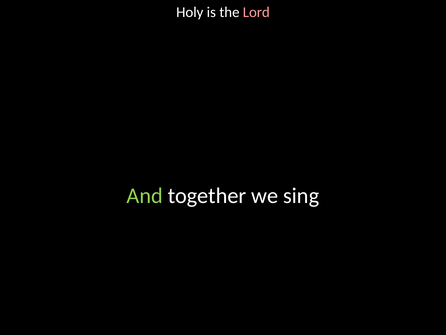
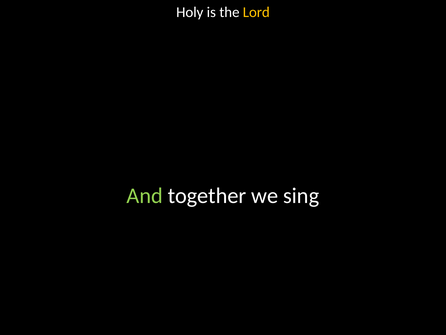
Lord colour: pink -> yellow
